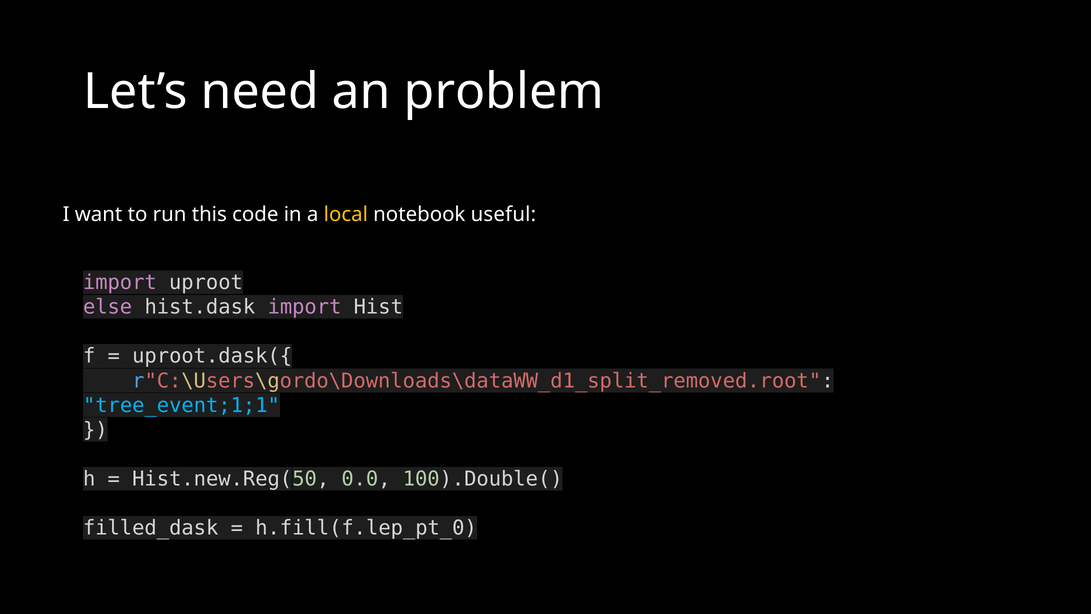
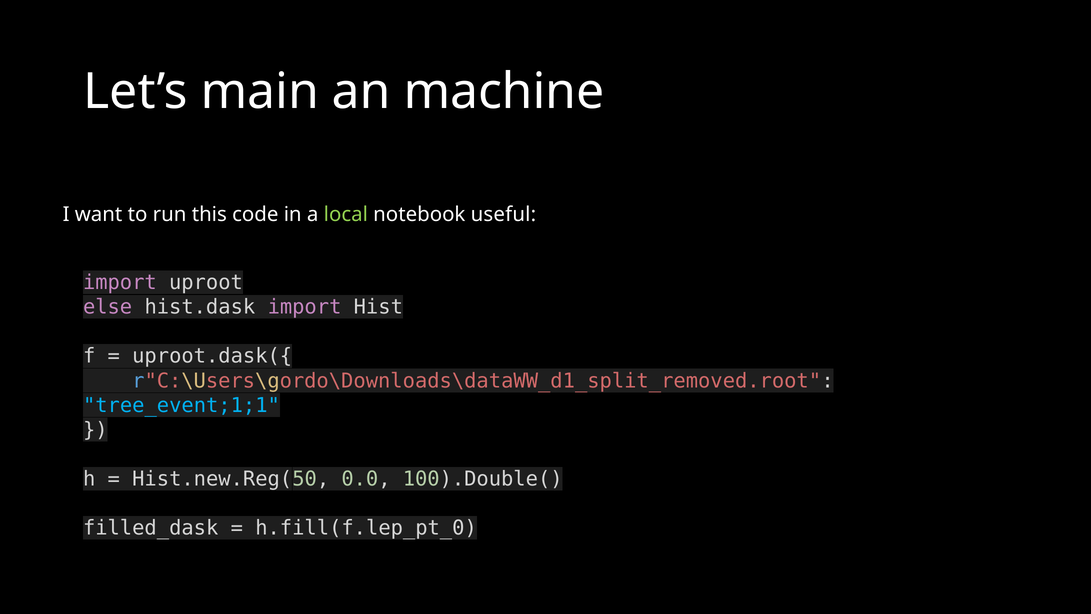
need: need -> main
problem: problem -> machine
local colour: yellow -> light green
